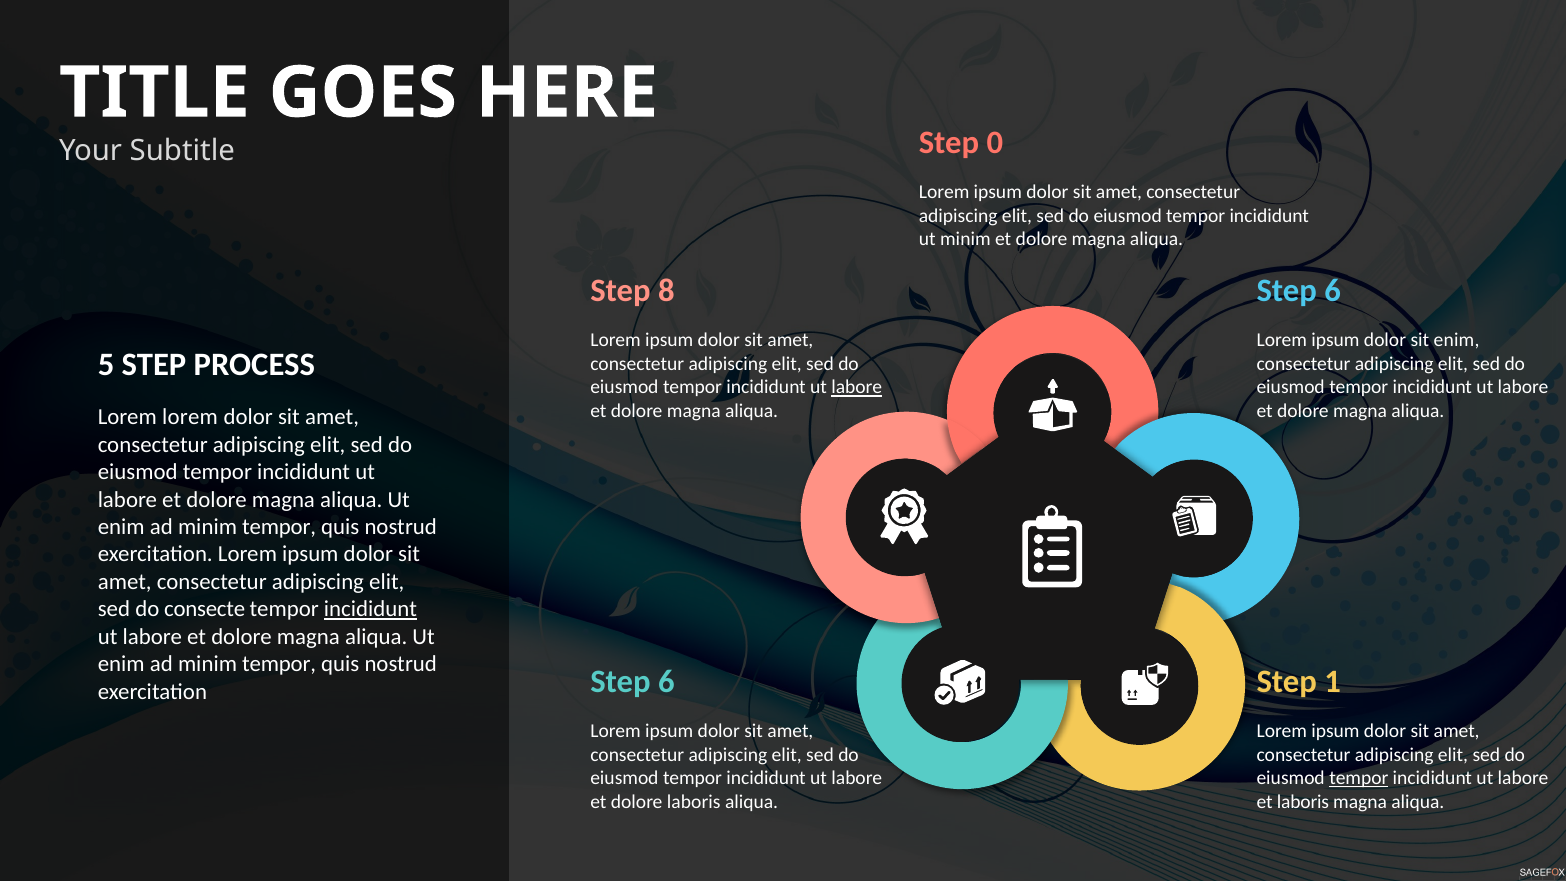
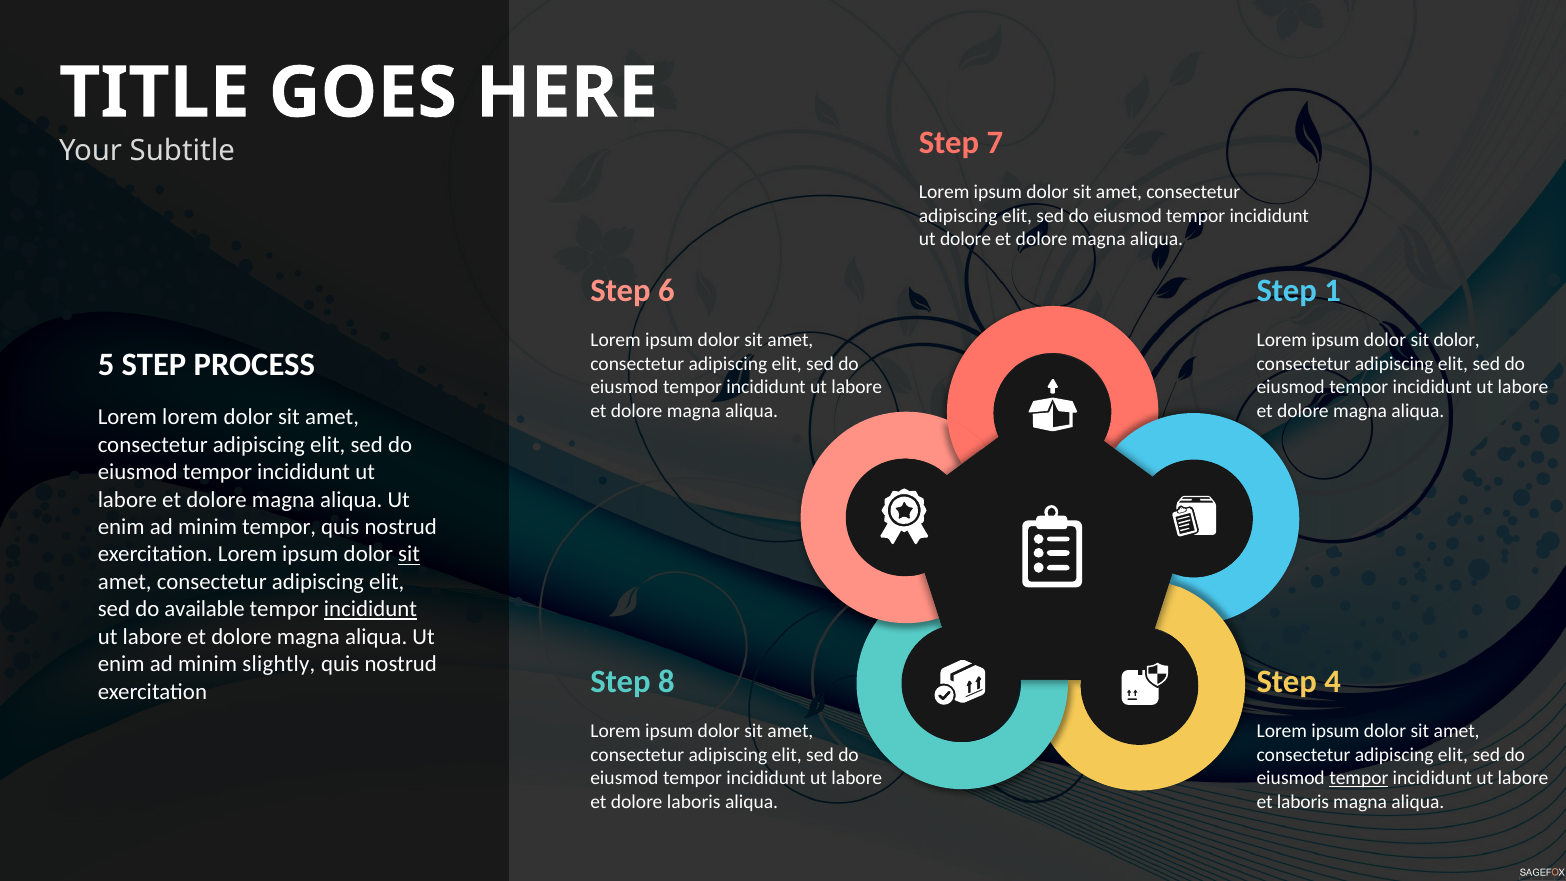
0: 0 -> 7
ut minim: minim -> dolore
8: 8 -> 6
6 at (1333, 290): 6 -> 1
sit enim: enim -> dolor
labore at (857, 387) underline: present -> none
sit at (409, 554) underline: none -> present
consecte: consecte -> available
tempor at (279, 664): tempor -> slightly
6 at (666, 681): 6 -> 8
1: 1 -> 4
